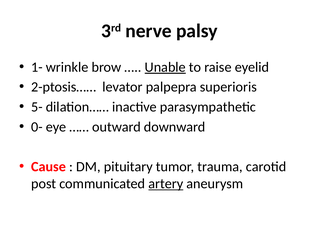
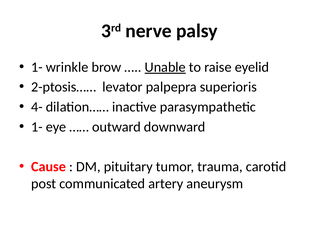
5-: 5- -> 4-
0- at (37, 126): 0- -> 1-
artery underline: present -> none
